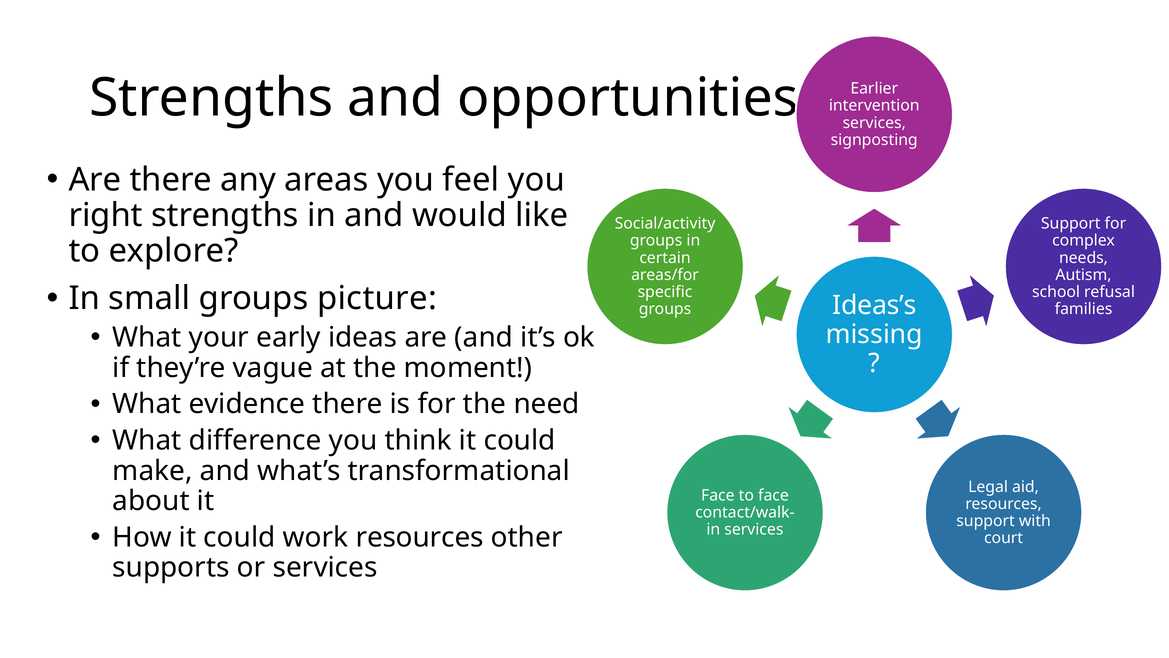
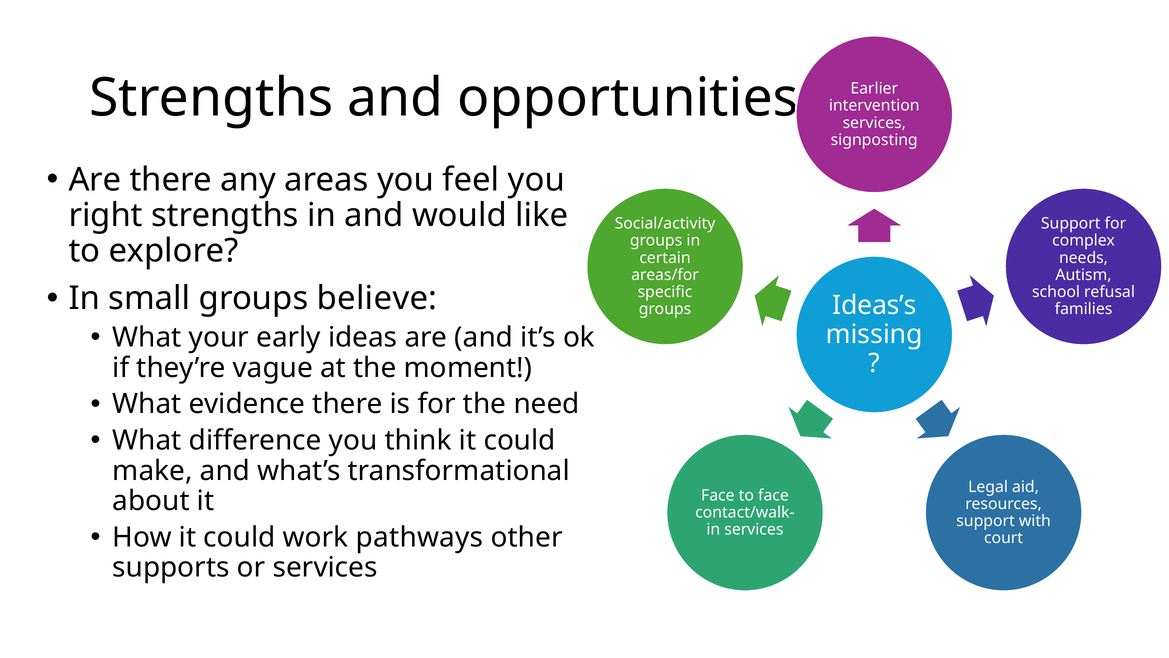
picture: picture -> believe
work resources: resources -> pathways
